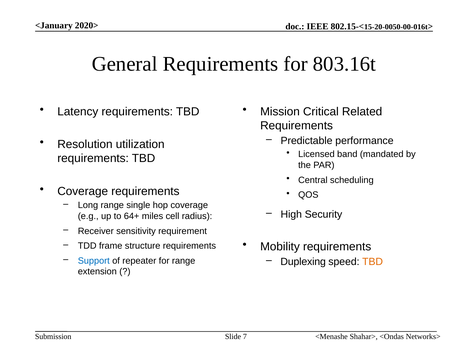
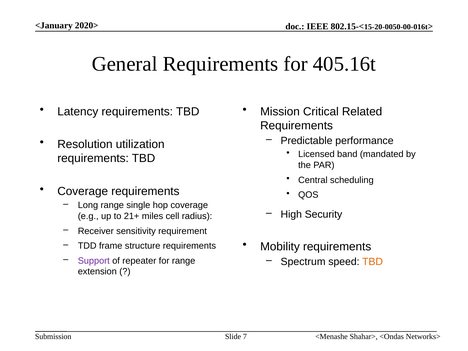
803.16t: 803.16t -> 405.16t
64+: 64+ -> 21+
Support colour: blue -> purple
Duplexing: Duplexing -> Spectrum
